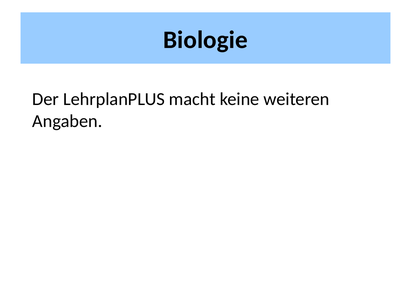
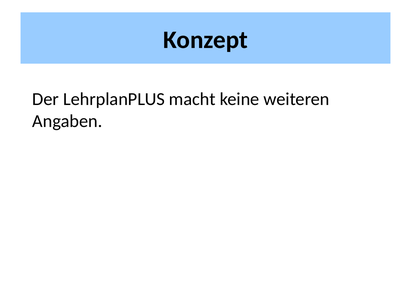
Biologie: Biologie -> Konzept
